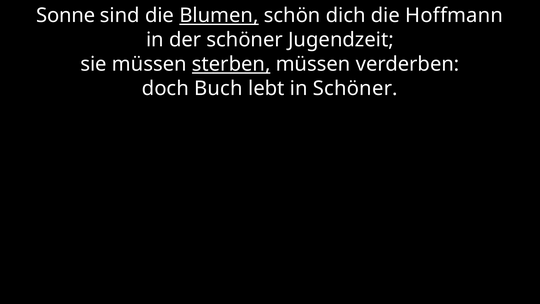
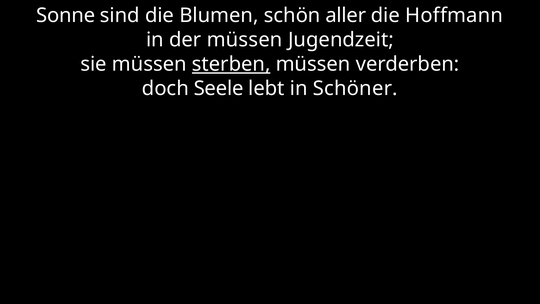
Blumen underline: present -> none
dich: dich -> aller
der schöner: schöner -> müssen
Buch: Buch -> Seele
